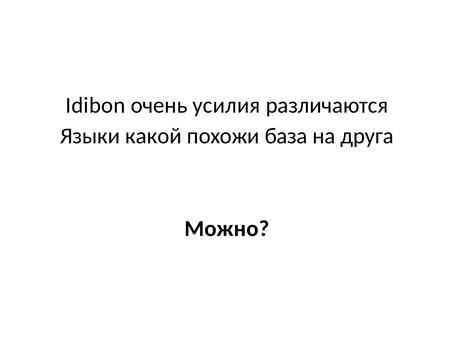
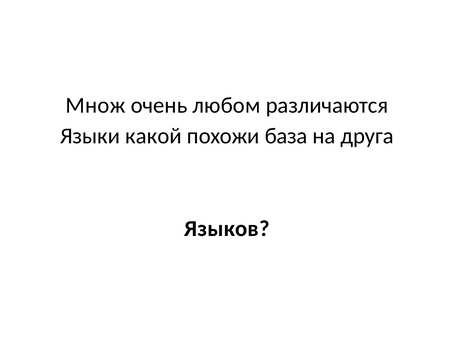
Idibon: Idibon -> Множ
усилия: усилия -> любом
Можно: Можно -> Языков
